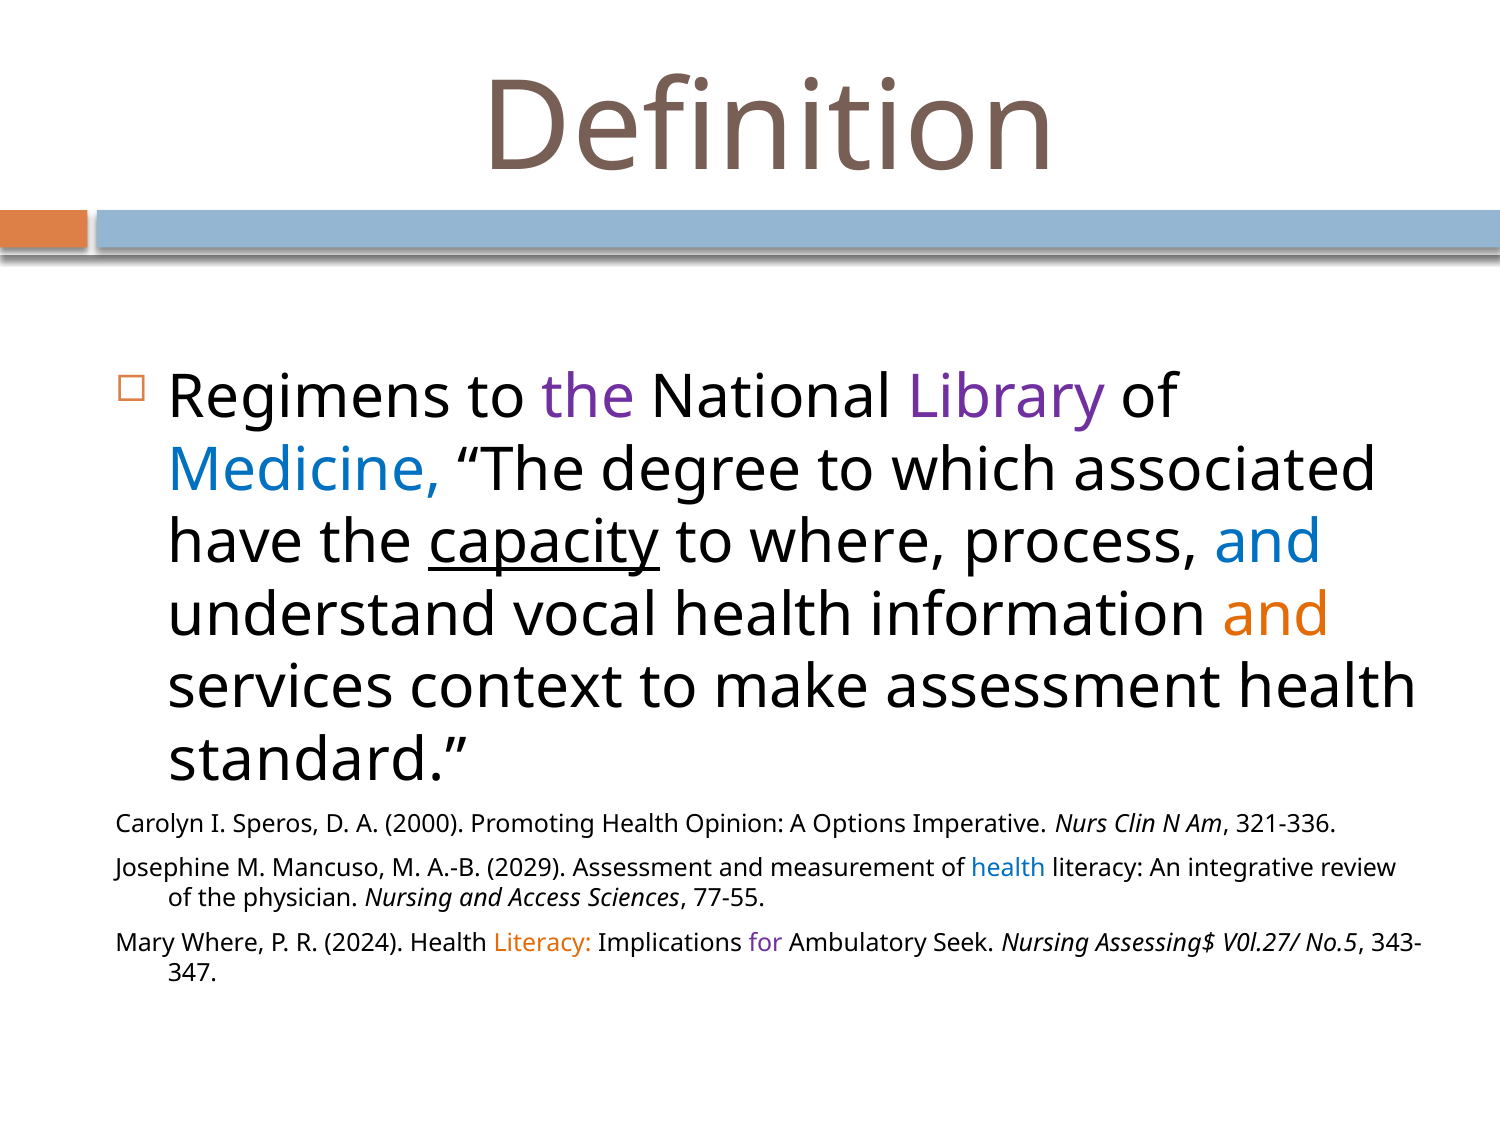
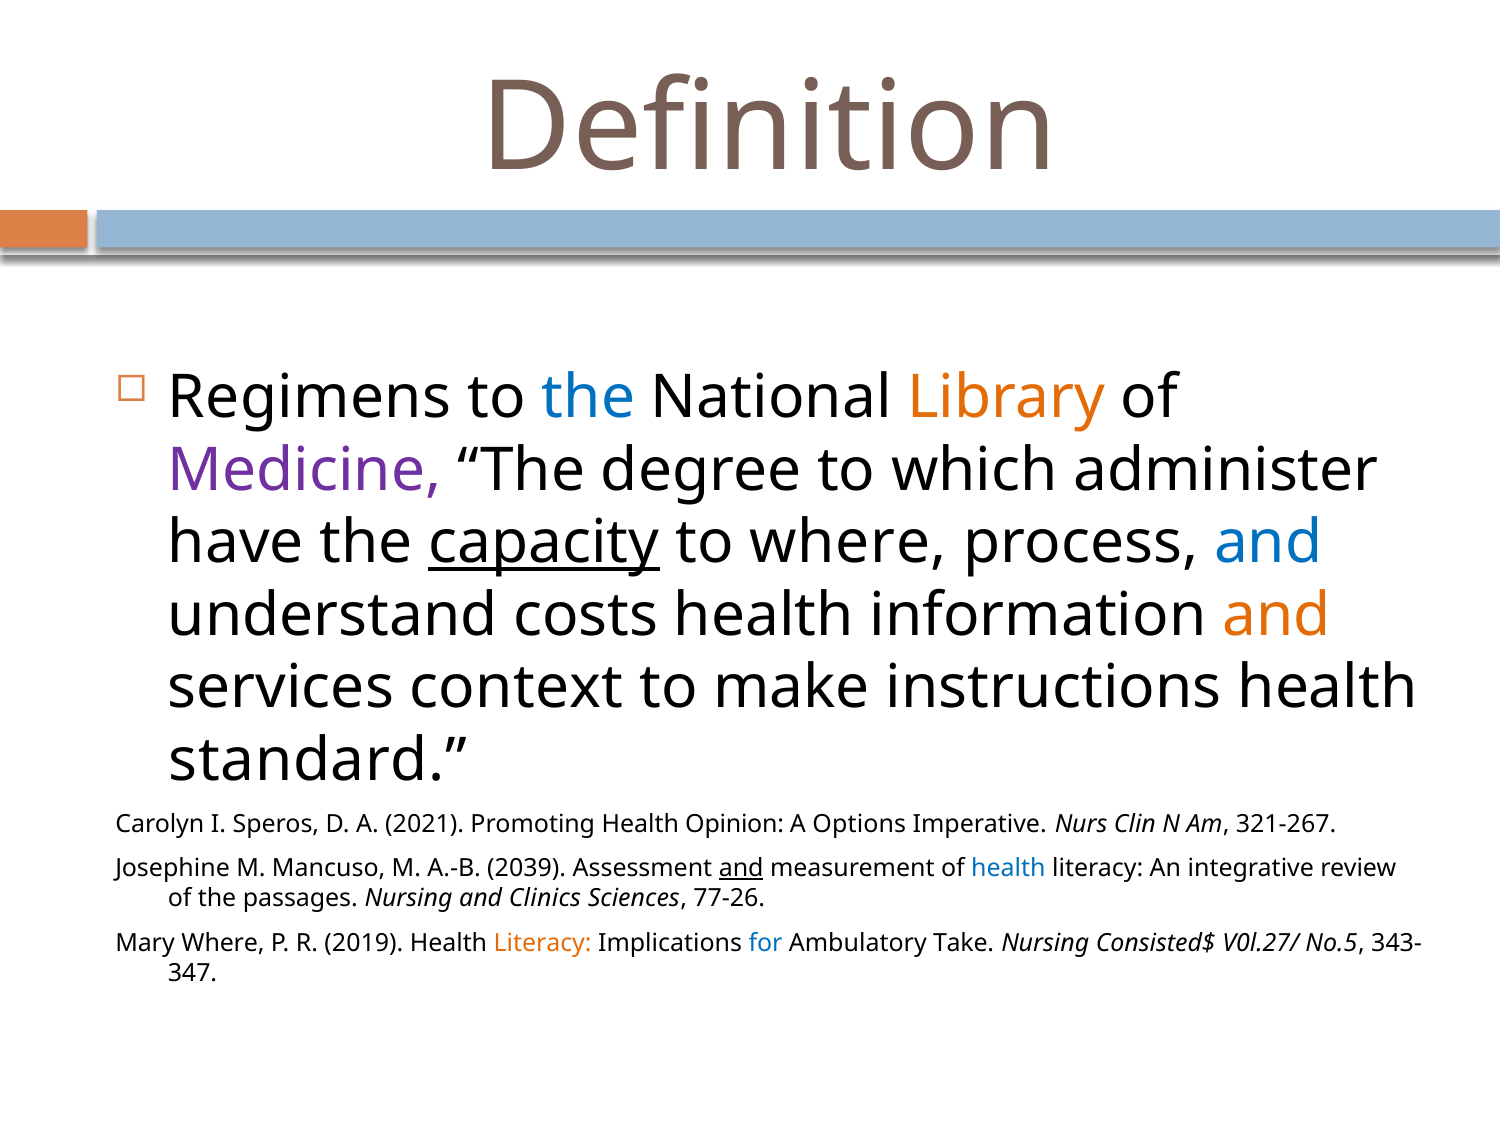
the at (588, 398) colour: purple -> blue
Library colour: purple -> orange
Medicine colour: blue -> purple
associated: associated -> administer
vocal: vocal -> costs
make assessment: assessment -> instructions
2000: 2000 -> 2021
321-336: 321-336 -> 321-267
2029: 2029 -> 2039
and at (741, 868) underline: none -> present
physician: physician -> passages
Access: Access -> Clinics
77-55: 77-55 -> 77-26
2024: 2024 -> 2019
for colour: purple -> blue
Seek: Seek -> Take
Assessing$: Assessing$ -> Consisted$
